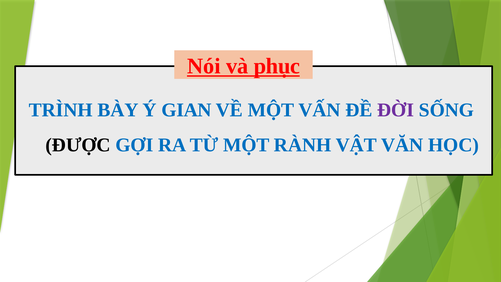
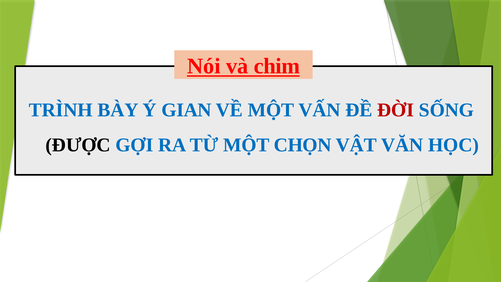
phục: phục -> chim
ĐỜI colour: purple -> red
RÀNH: RÀNH -> CHỌN
